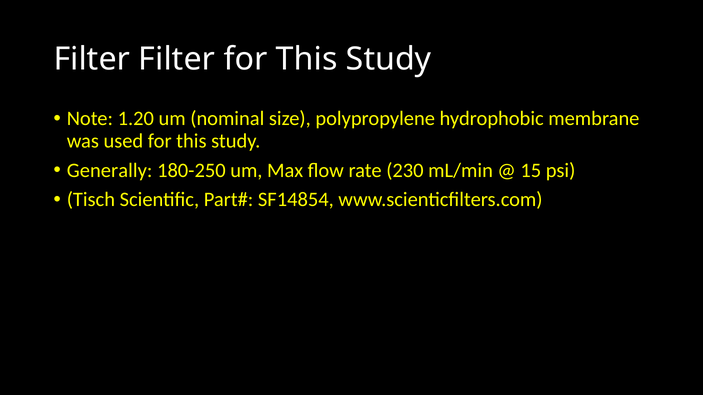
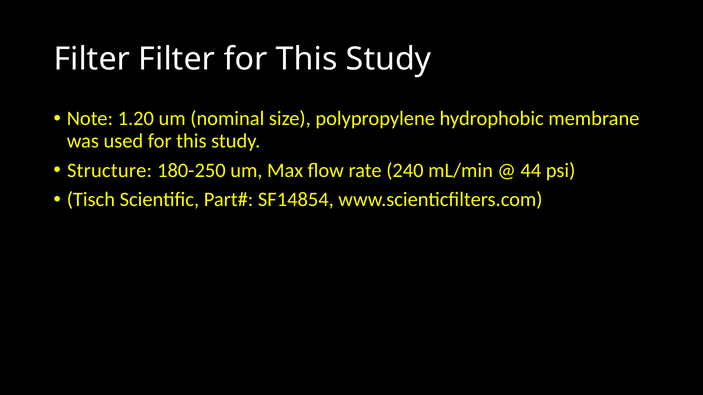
Generally: Generally -> Structure
230: 230 -> 240
15: 15 -> 44
